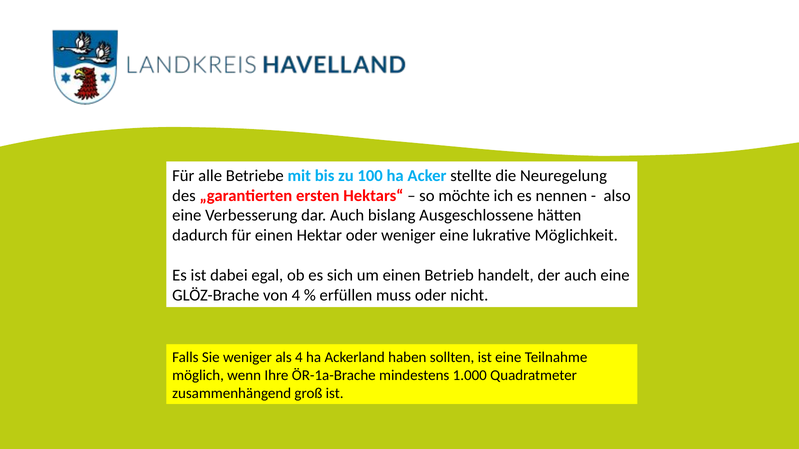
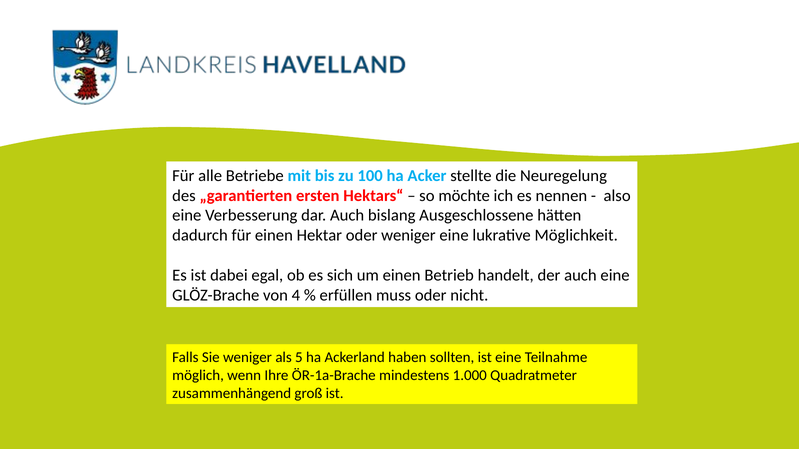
als 4: 4 -> 5
